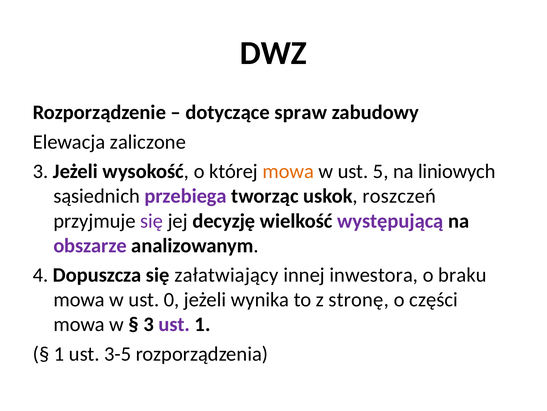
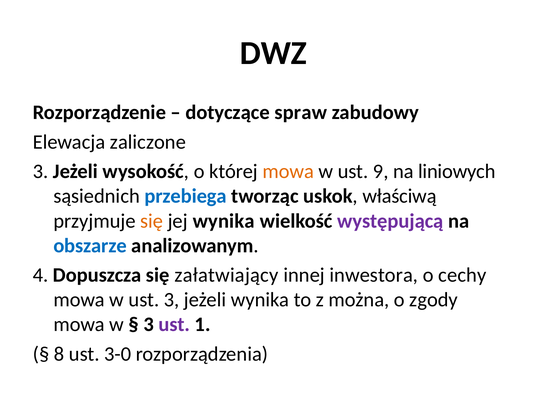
5: 5 -> 9
przebiega colour: purple -> blue
roszczeń: roszczeń -> właściwą
się at (152, 220) colour: purple -> orange
jej decyzję: decyzję -> wynika
obszarze colour: purple -> blue
braku: braku -> cechy
ust 0: 0 -> 3
stronę: stronę -> można
części: części -> zgody
1 at (59, 353): 1 -> 8
3-5: 3-5 -> 3-0
